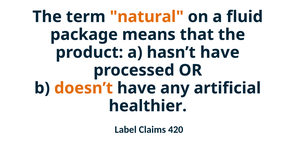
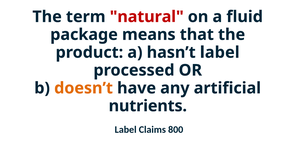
natural colour: orange -> red
hasn’t have: have -> label
healthier: healthier -> nutrients
420: 420 -> 800
